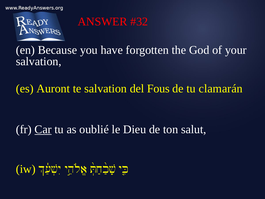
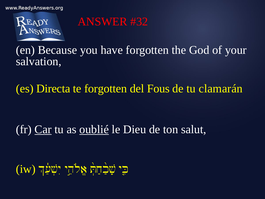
Auront: Auront -> Directa
te salvation: salvation -> forgotten
oublié underline: none -> present
